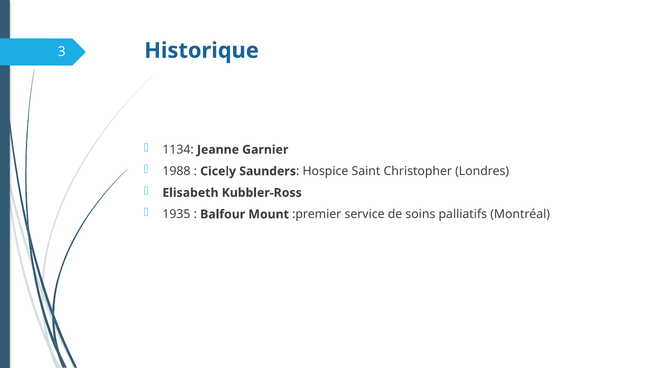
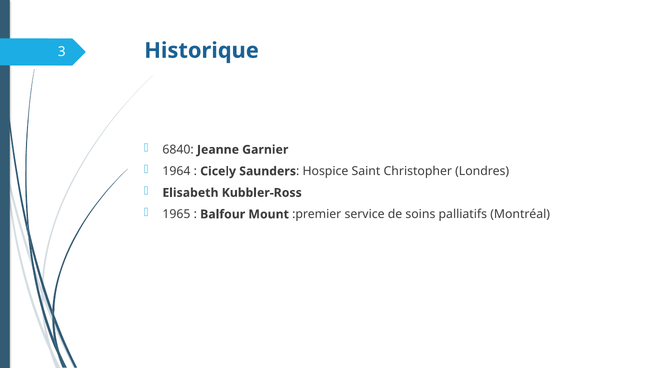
1134: 1134 -> 6840
1988: 1988 -> 1964
1935: 1935 -> 1965
